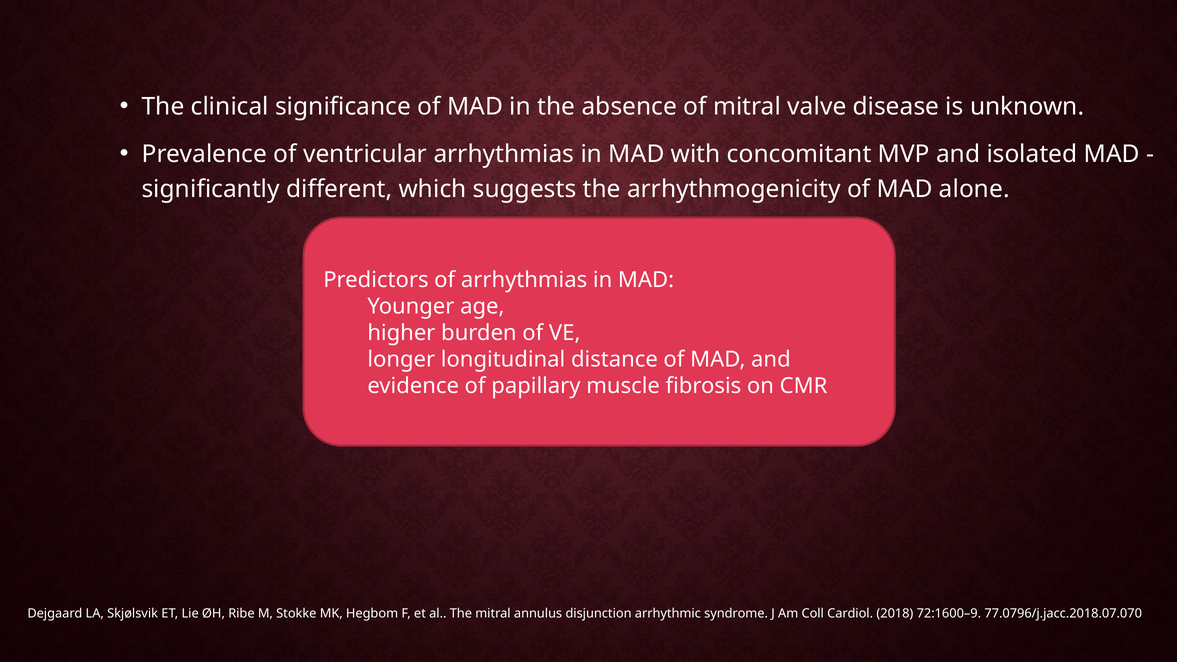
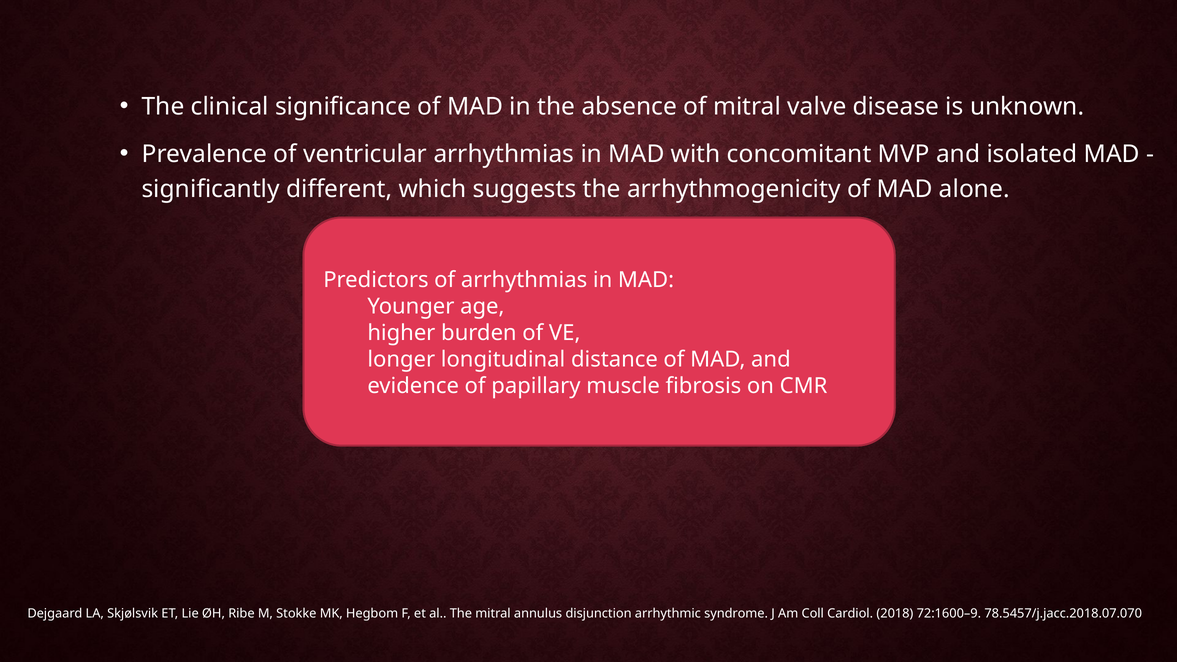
77.0796/j.jacc.2018.07.070: 77.0796/j.jacc.2018.07.070 -> 78.5457/j.jacc.2018.07.070
